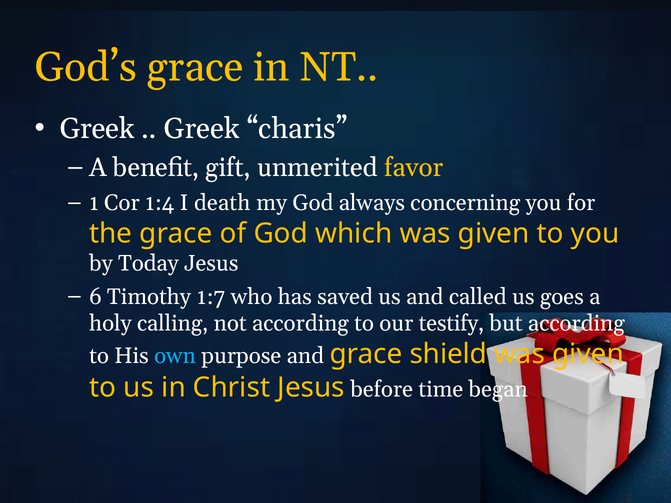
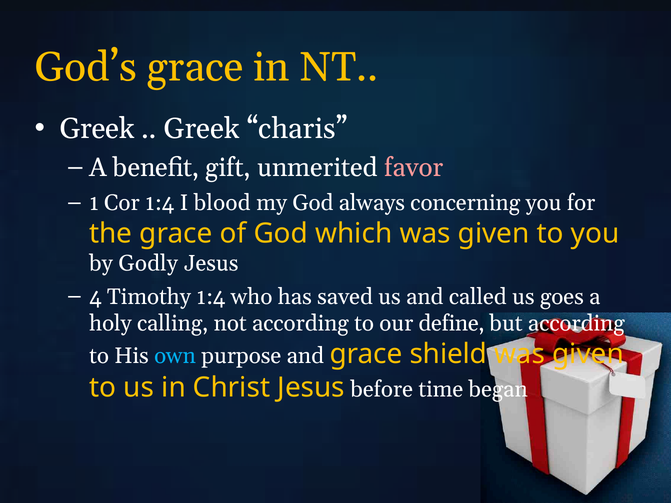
favor colour: yellow -> pink
death: death -> blood
Today: Today -> Godly
6: 6 -> 4
Timothy 1:7: 1:7 -> 1:4
testify: testify -> define
